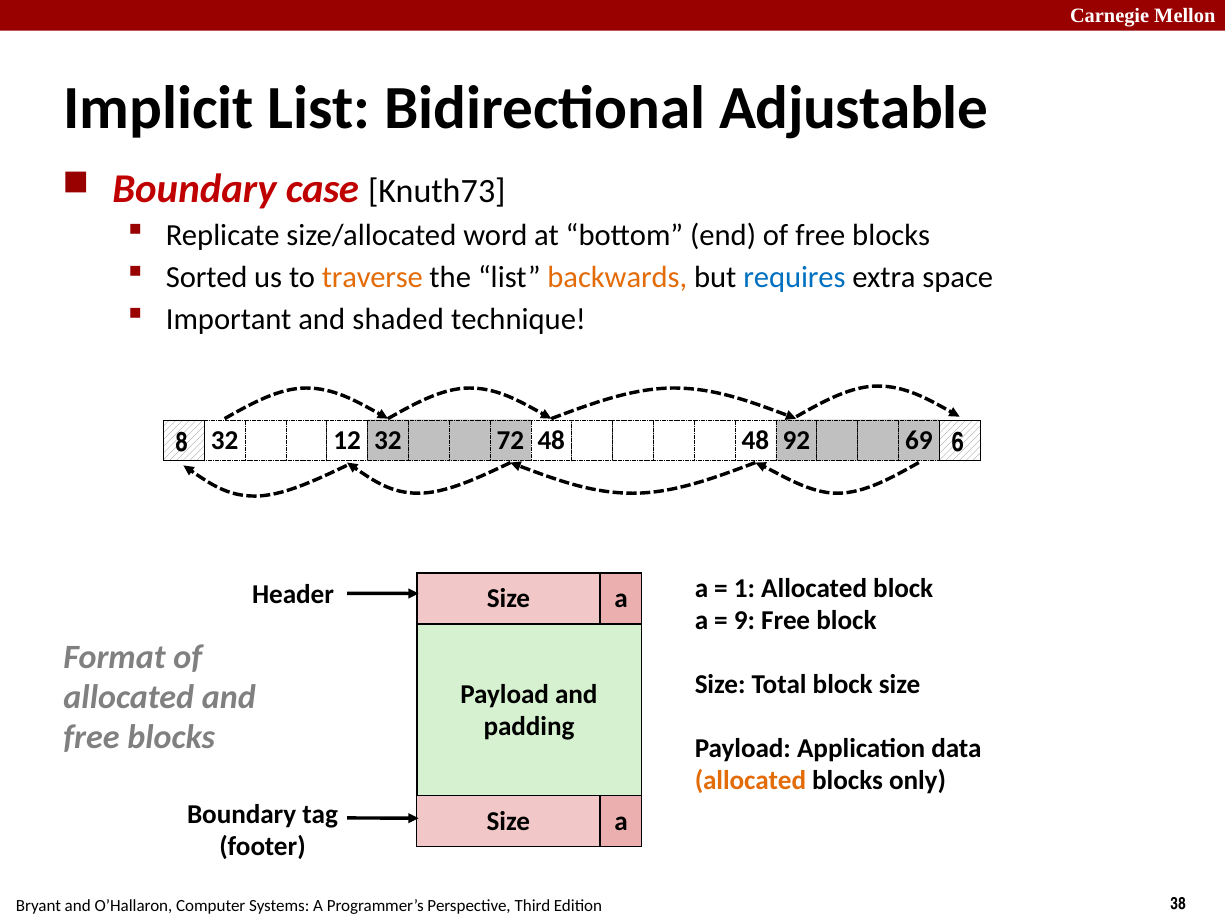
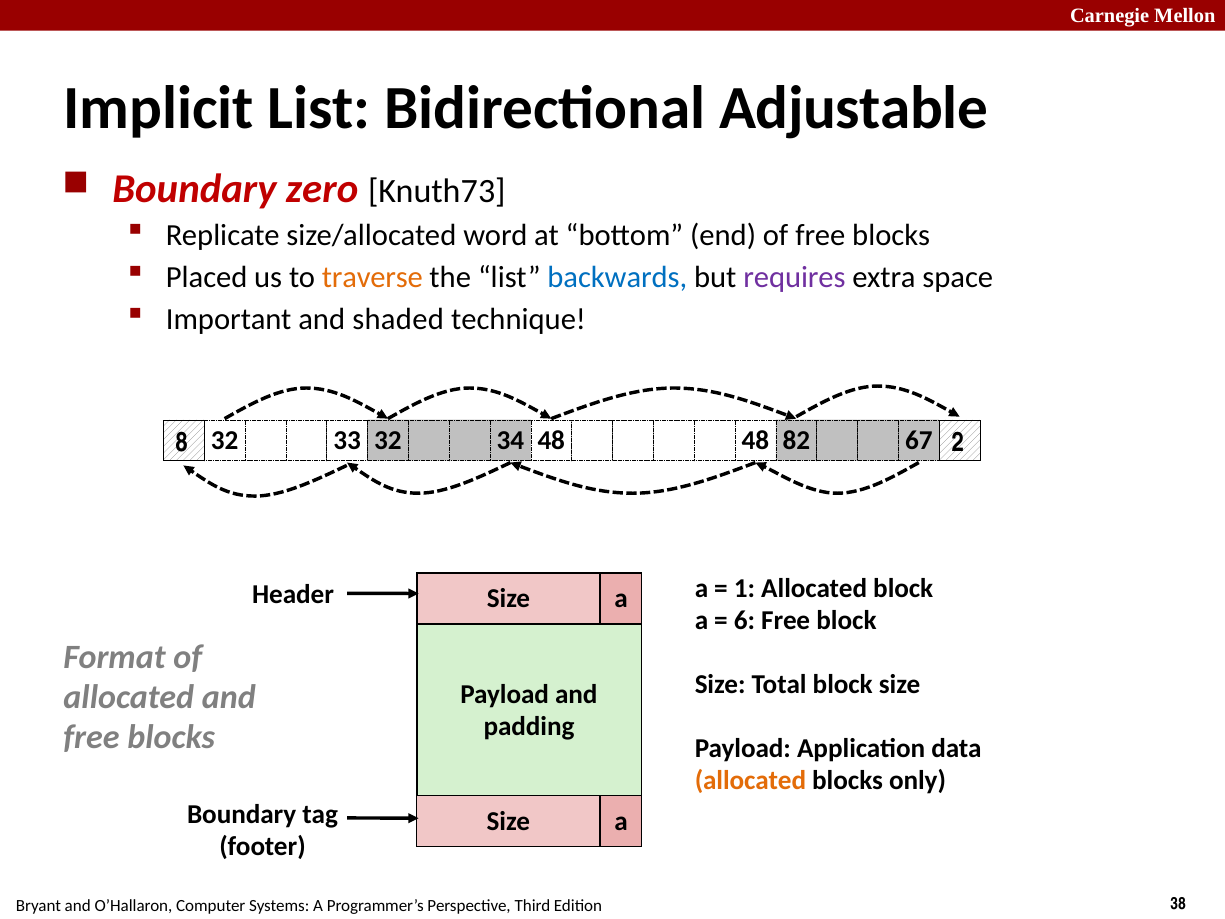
case: case -> zero
Sorted: Sorted -> Placed
backwards colour: orange -> blue
requires colour: blue -> purple
12: 12 -> 33
72: 72 -> 34
92: 92 -> 82
69: 69 -> 67
6: 6 -> 2
9: 9 -> 6
